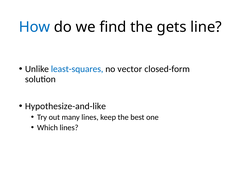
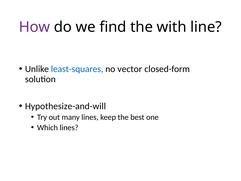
How colour: blue -> purple
gets: gets -> with
Hypothesize-and-like: Hypothesize-and-like -> Hypothesize-and-will
